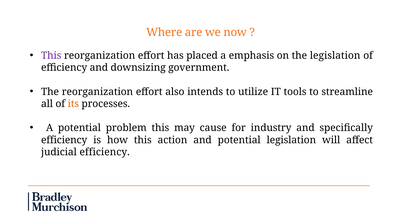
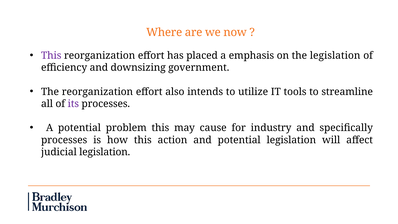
its colour: orange -> purple
efficiency at (64, 140): efficiency -> processes
judicial efficiency: efficiency -> legislation
